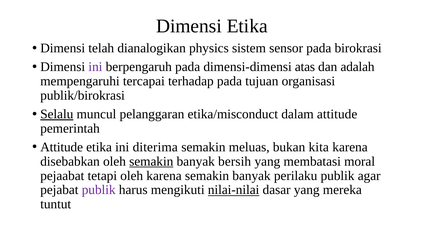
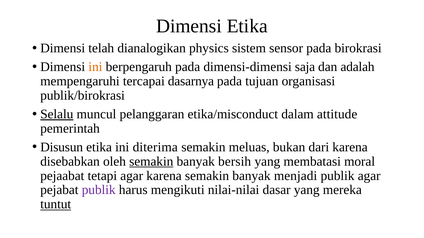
ini at (95, 67) colour: purple -> orange
atas: atas -> saja
terhadap: terhadap -> dasarnya
Attitude at (62, 147): Attitude -> Disusun
kita: kita -> dari
tetapi oleh: oleh -> agar
perilaku: perilaku -> menjadi
nilai-nilai underline: present -> none
tuntut underline: none -> present
